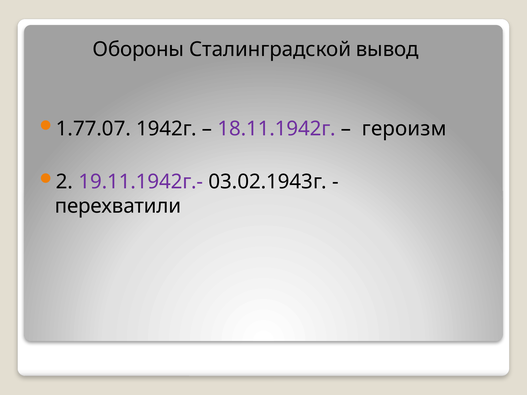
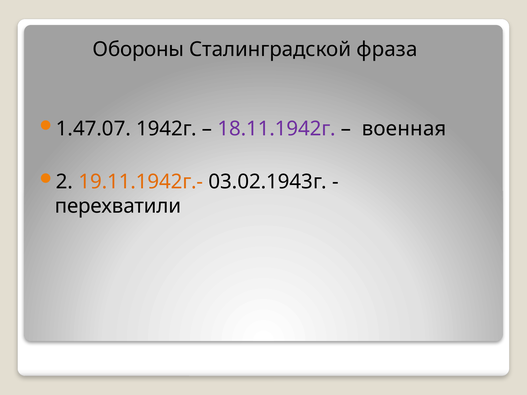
вывод: вывод -> фраза
1.77.07: 1.77.07 -> 1.47.07
героизм: героизм -> военная
19.11.1942г.- colour: purple -> orange
